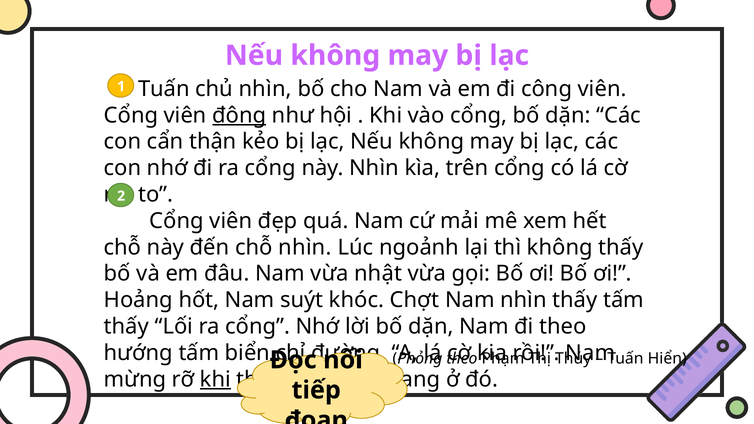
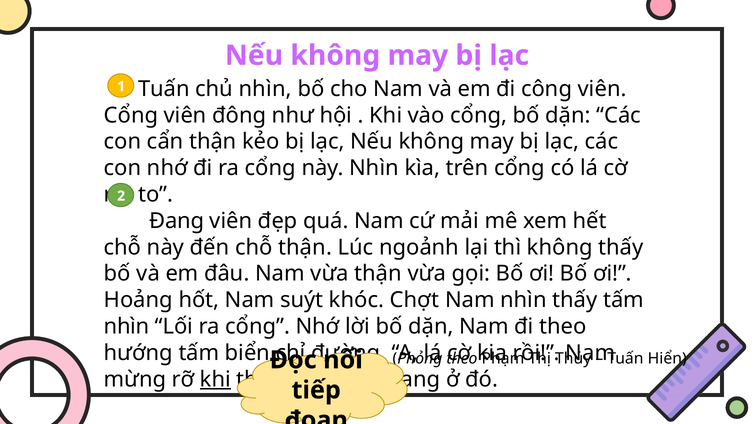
đông underline: present -> none
Cổng at (177, 221): Cổng -> Đang
chỗ nhìn: nhìn -> thận
vừa nhật: nhật -> thận
thấy at (126, 327): thấy -> nhìn
